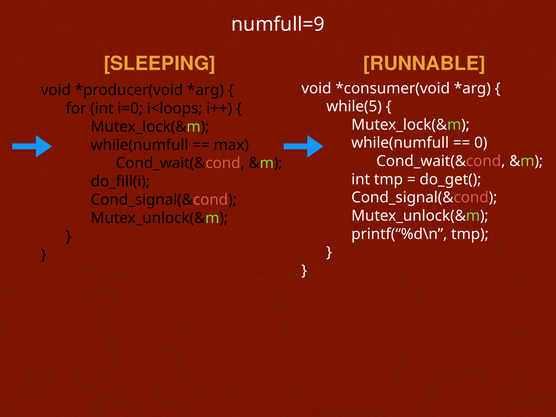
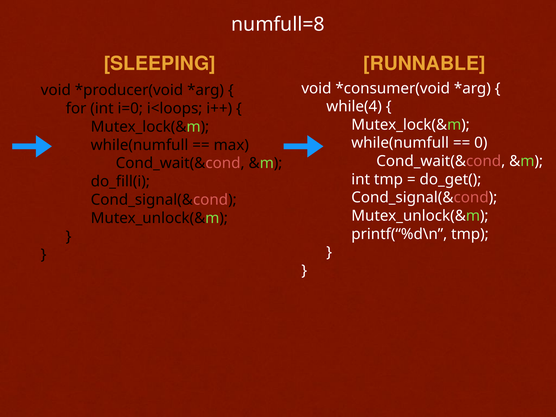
numfull=9: numfull=9 -> numfull=8
while(5: while(5 -> while(4
